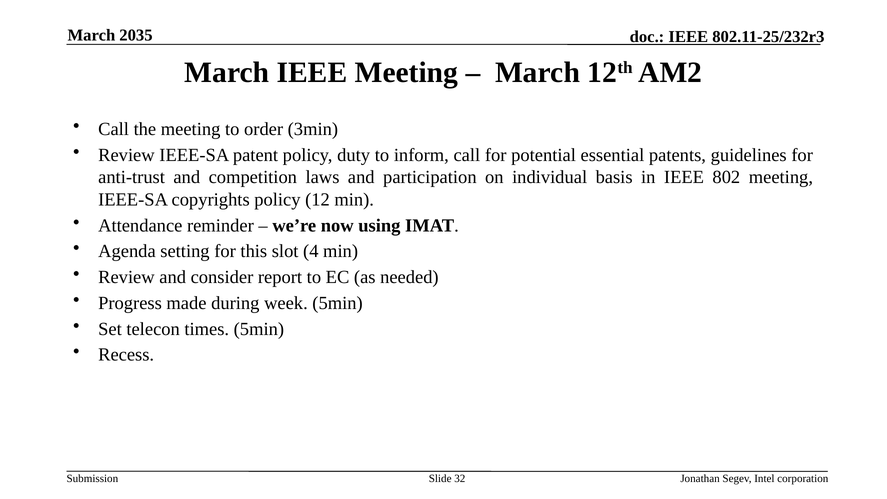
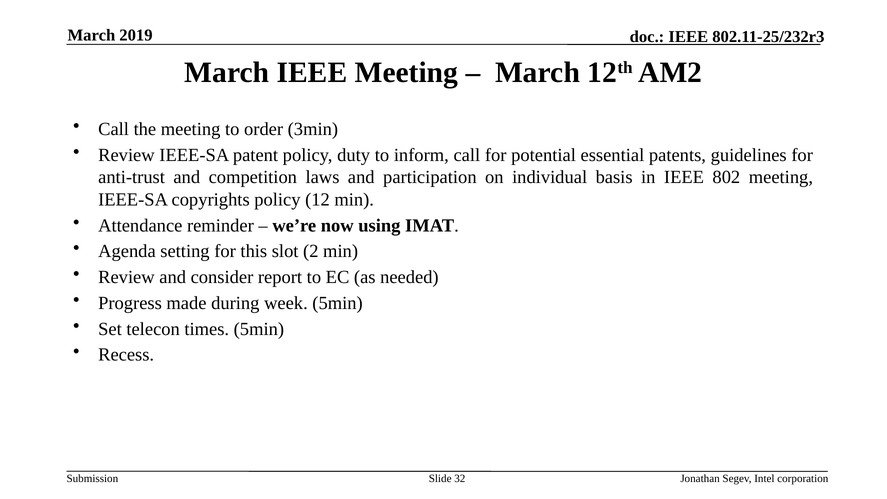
2035: 2035 -> 2019
4: 4 -> 2
